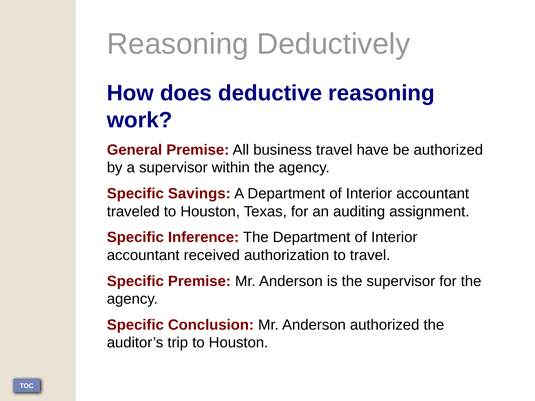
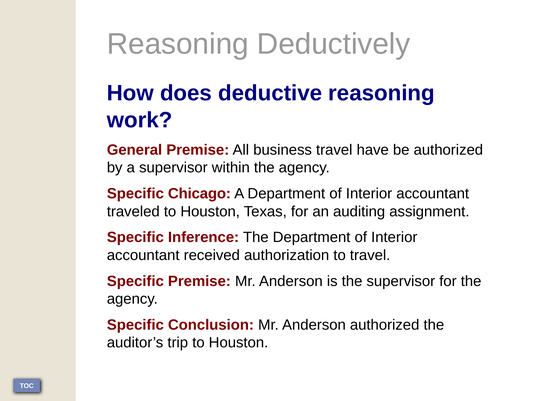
Savings: Savings -> Chicago
